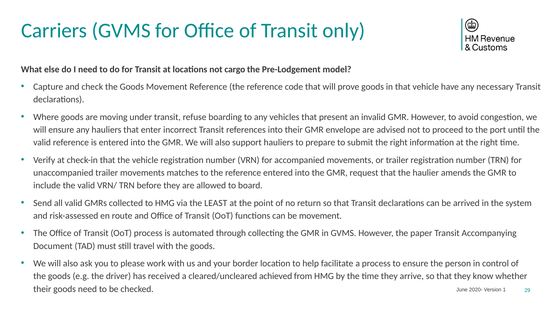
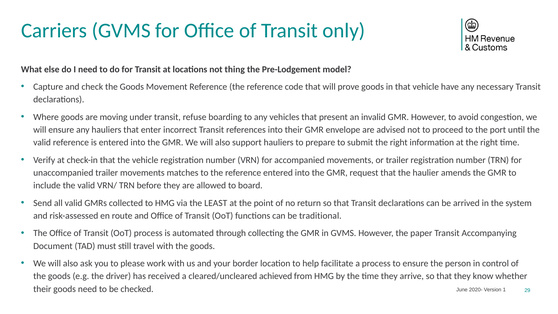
cargo: cargo -> thing
be movement: movement -> traditional
